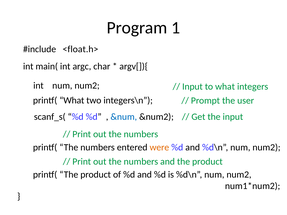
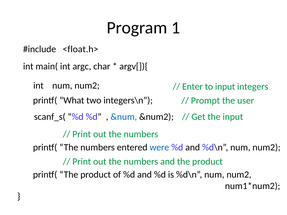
Input at (192, 87): Input -> Enter
to what: what -> input
were colour: orange -> blue
